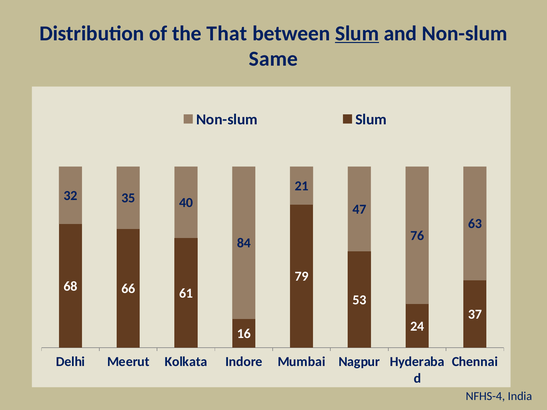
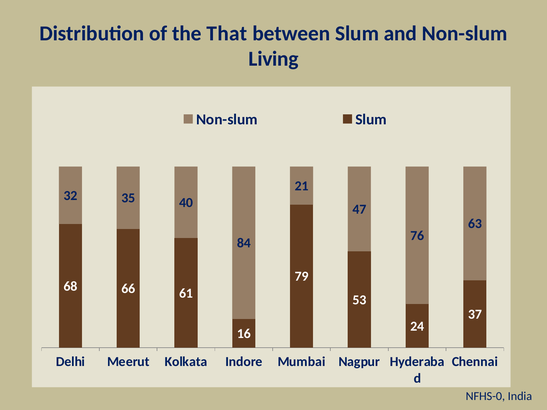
Slum at (357, 33) underline: present -> none
Same: Same -> Living
NFHS-4: NFHS-4 -> NFHS-0
